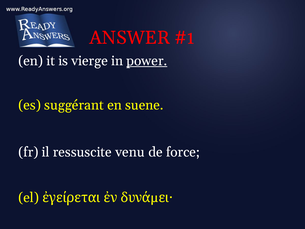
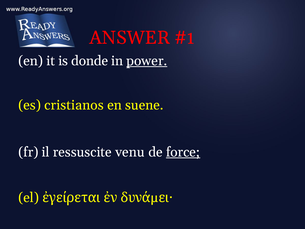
vierge: vierge -> donde
suggérant: suggérant -> cristianos
force underline: none -> present
